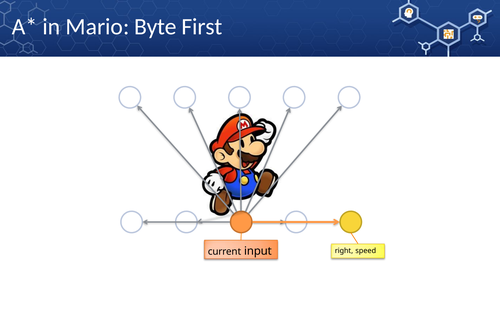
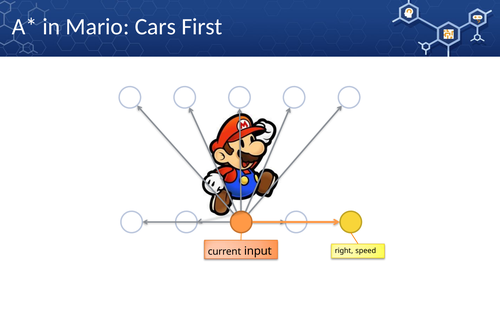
Byte: Byte -> Cars
